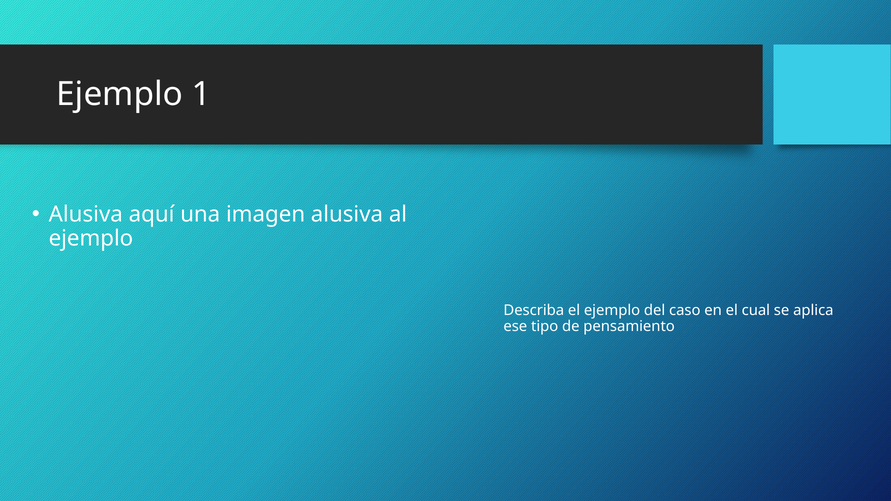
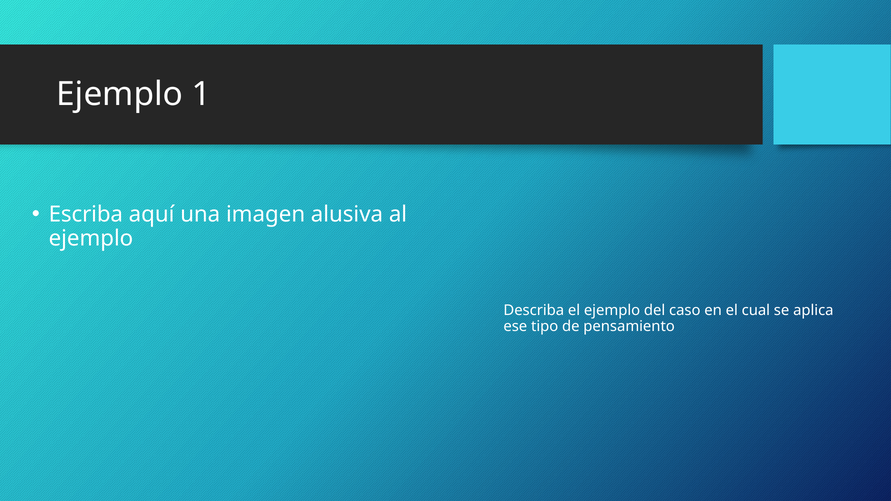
Alusiva at (86, 214): Alusiva -> Escriba
